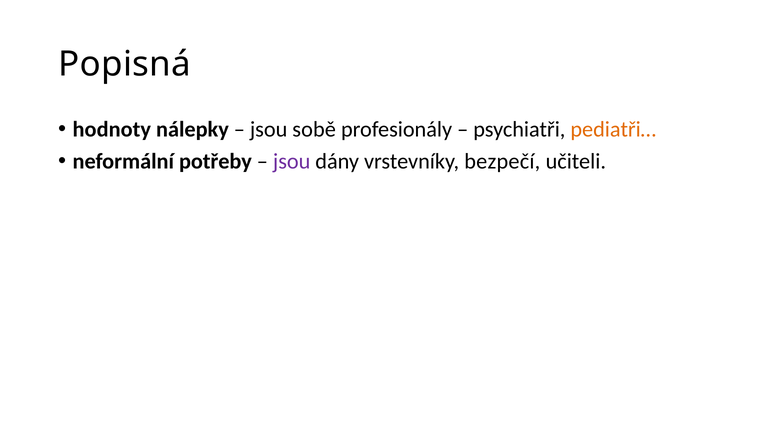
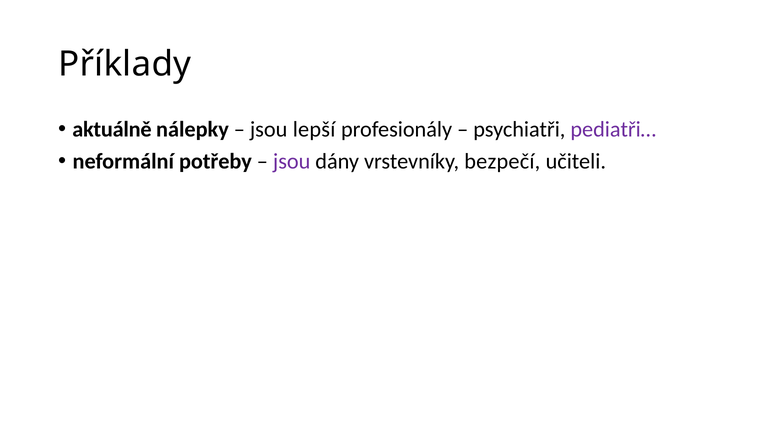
Popisná: Popisná -> Příklady
hodnoty: hodnoty -> aktuálně
sobě: sobě -> lepší
pediatři… colour: orange -> purple
